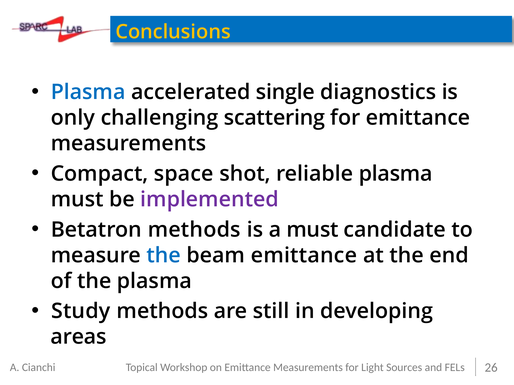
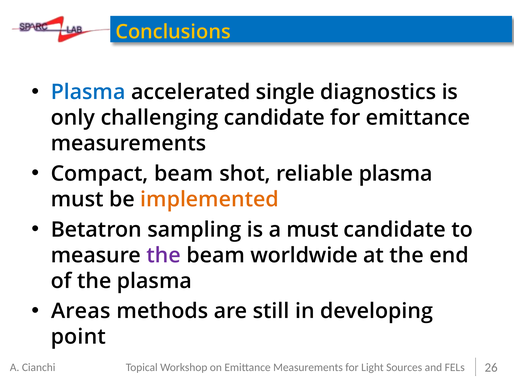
challenging scattering: scattering -> candidate
Compact space: space -> beam
implemented colour: purple -> orange
Betatron methods: methods -> sampling
the at (164, 256) colour: blue -> purple
beam emittance: emittance -> worldwide
Study: Study -> Areas
areas: areas -> point
